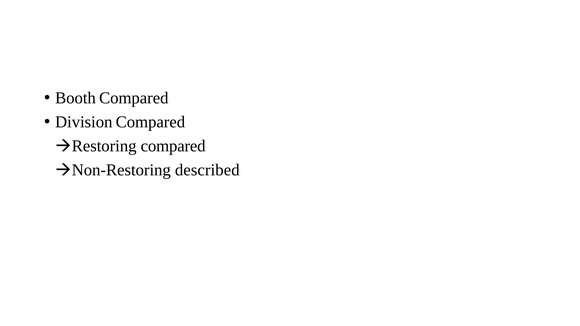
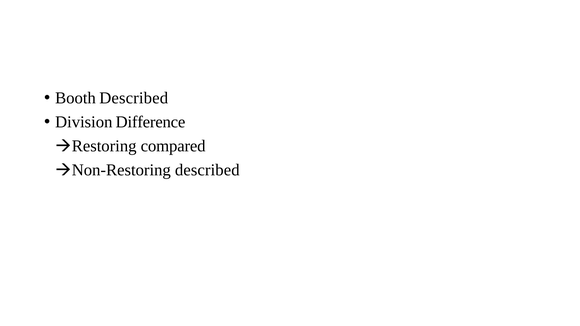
Booth Compared: Compared -> Described
Division Compared: Compared -> Difference
